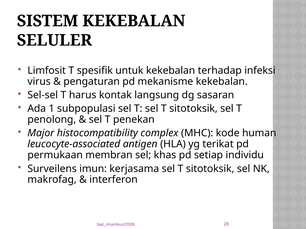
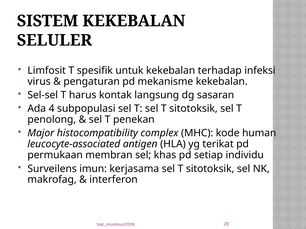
1: 1 -> 4
